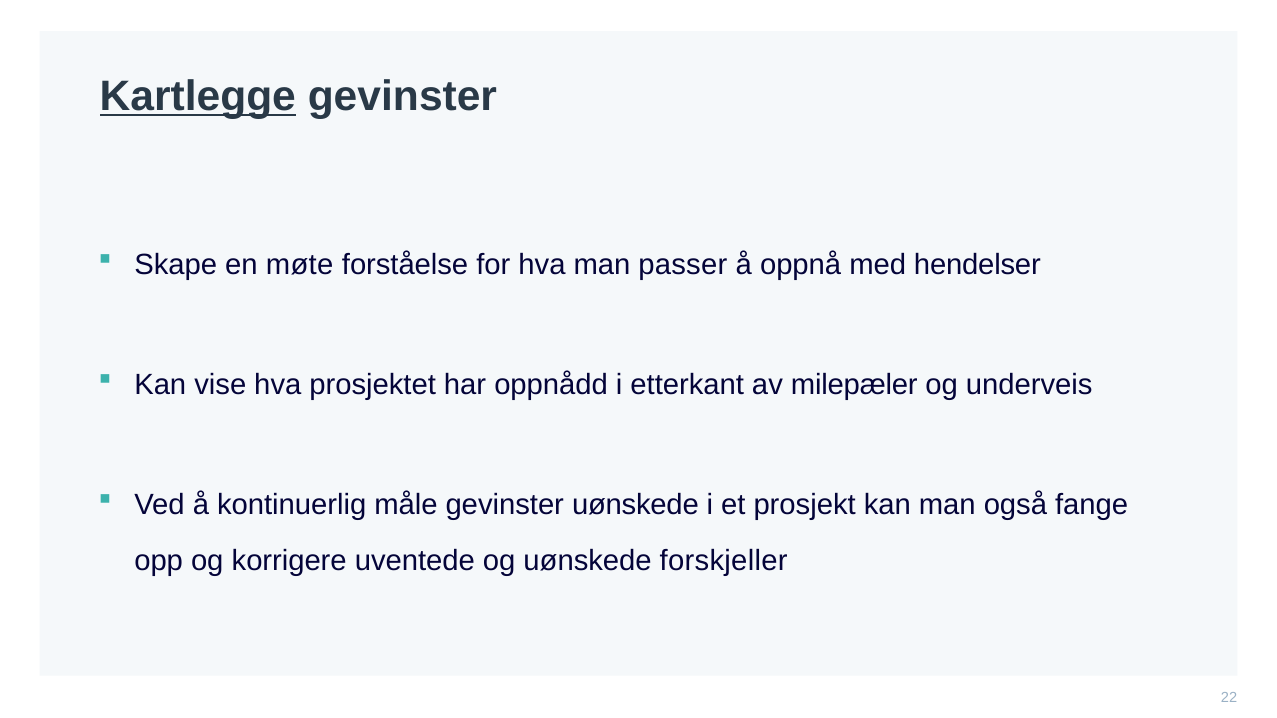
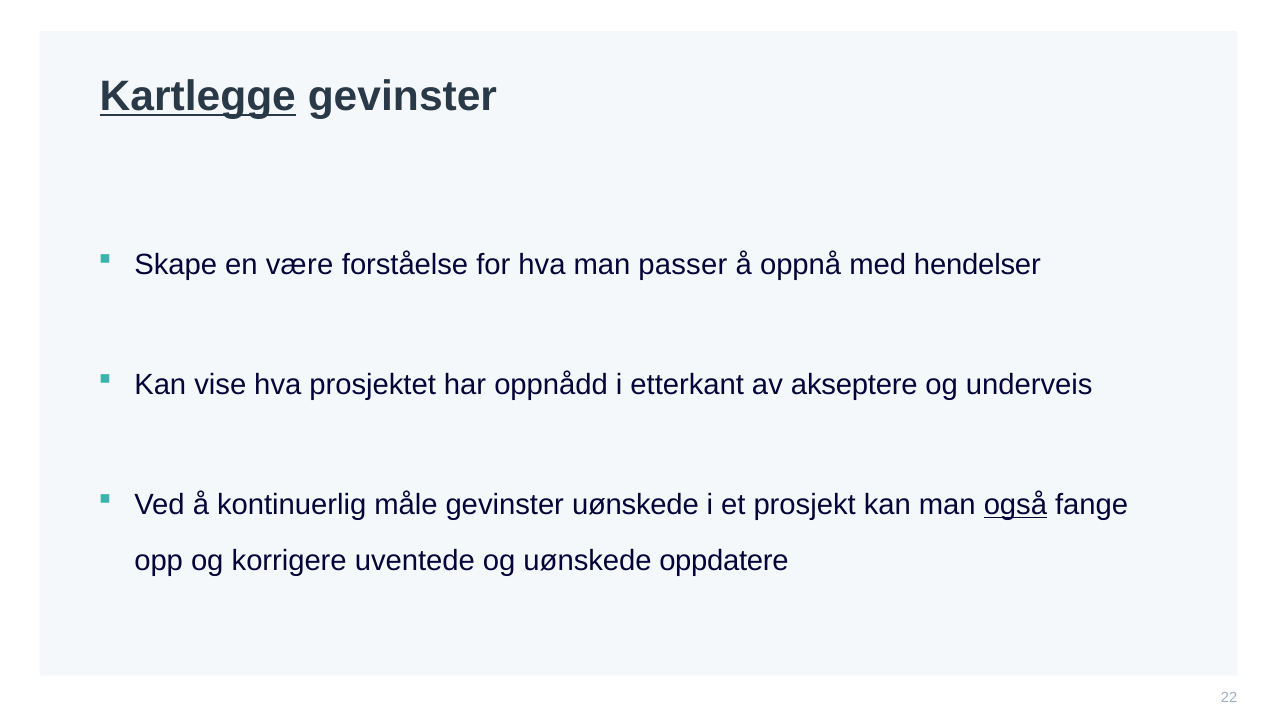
møte: møte -> være
milepæler: milepæler -> akseptere
også underline: none -> present
forskjeller: forskjeller -> oppdatere
